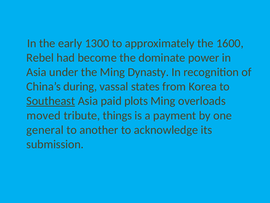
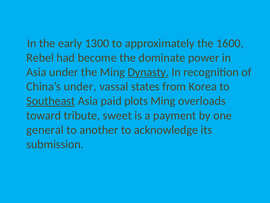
Dynasty underline: none -> present
China’s during: during -> under
moved: moved -> toward
things: things -> sweet
